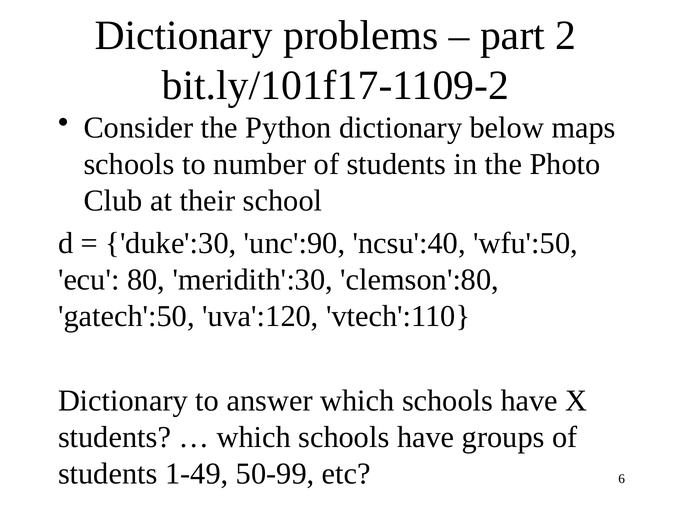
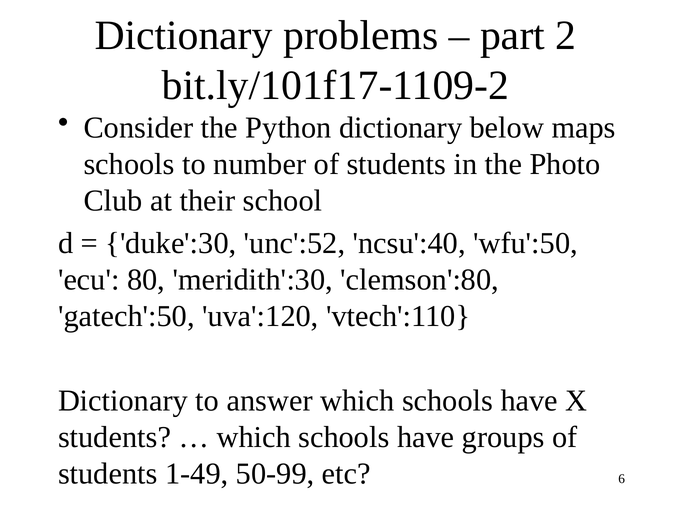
unc':90: unc':90 -> unc':52
